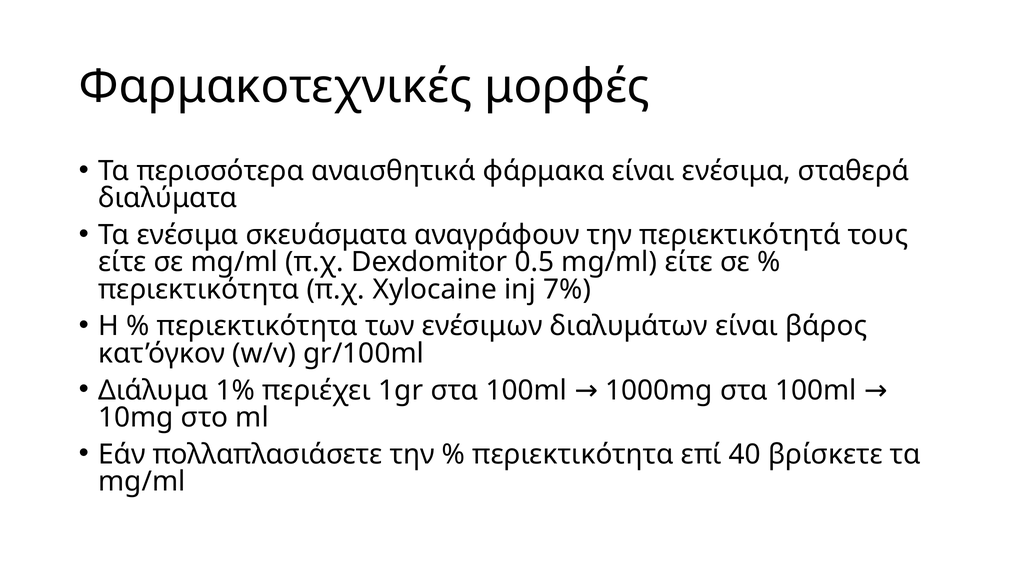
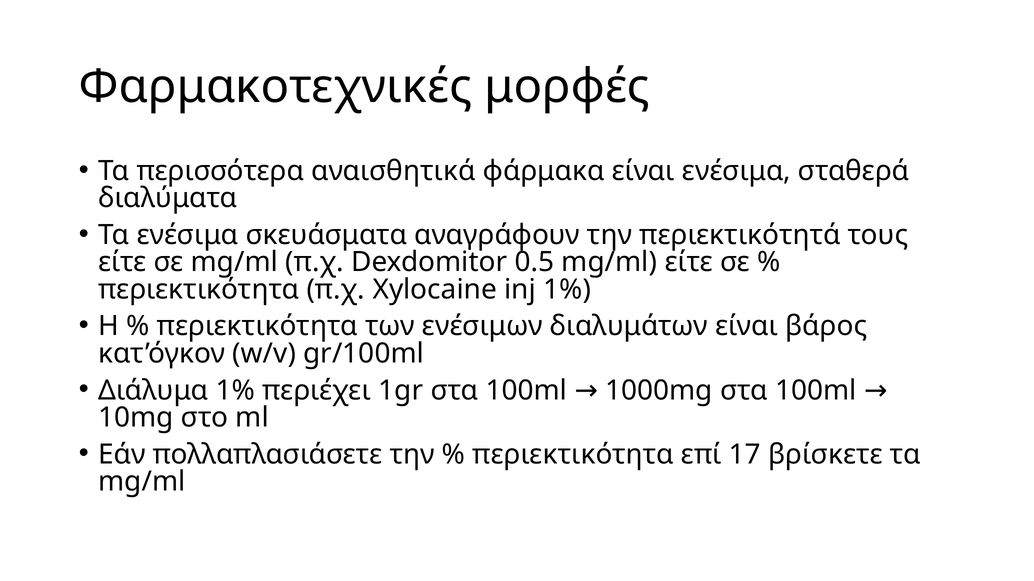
inj 7%: 7% -> 1%
40: 40 -> 17
